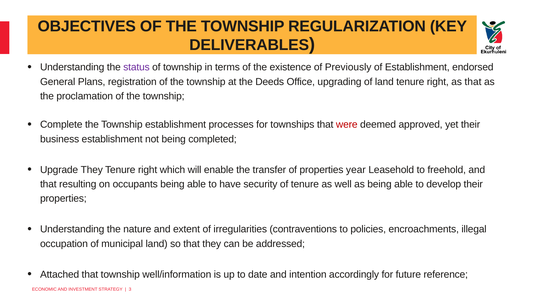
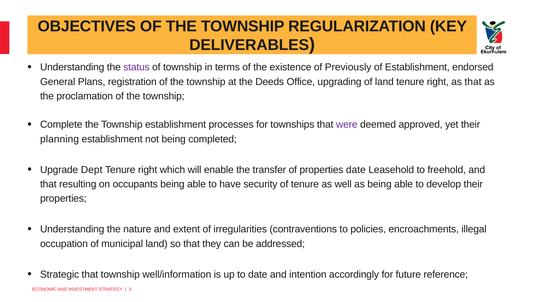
were colour: red -> purple
business: business -> planning
Upgrade They: They -> Dept
properties year: year -> date
Attached: Attached -> Strategic
